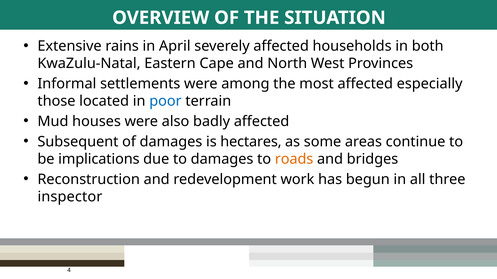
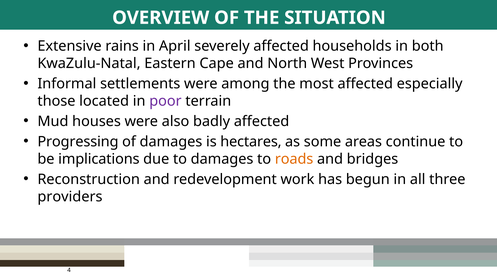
poor colour: blue -> purple
Subsequent: Subsequent -> Progressing
inspector: inspector -> providers
